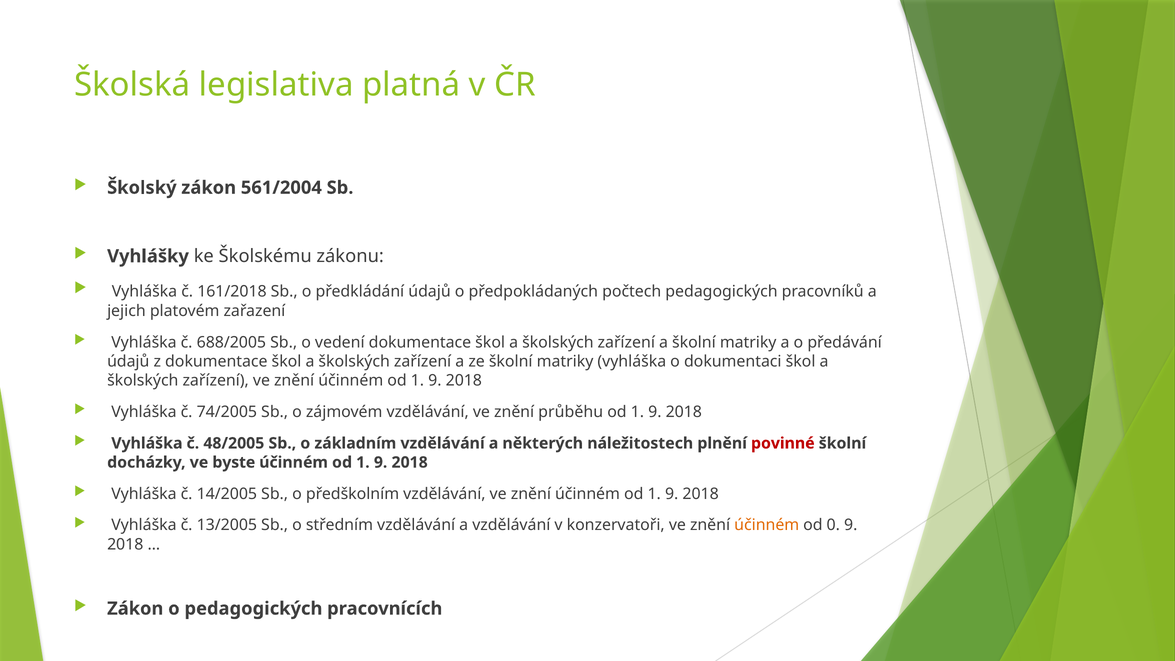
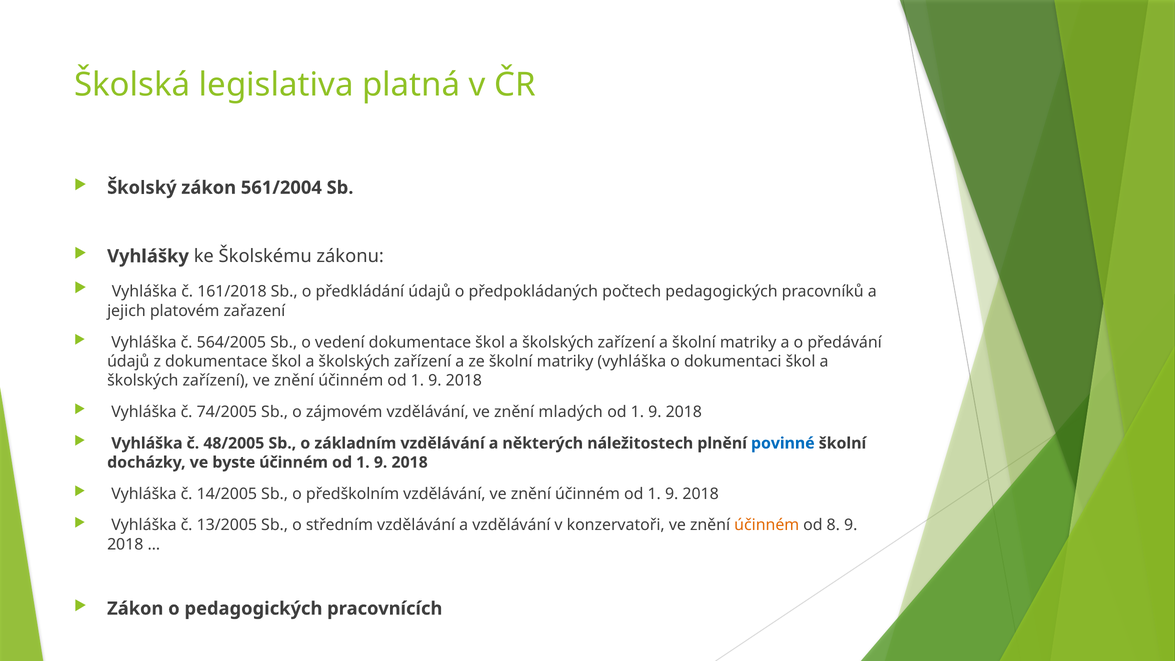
688/2005: 688/2005 -> 564/2005
průběhu: průběhu -> mladých
povinné colour: red -> blue
0: 0 -> 8
